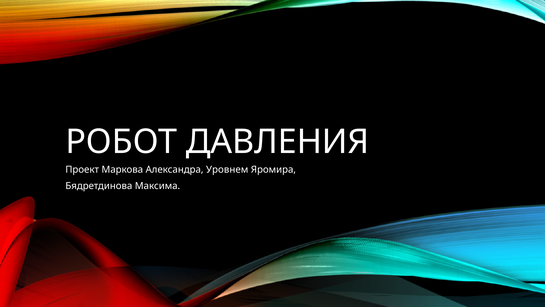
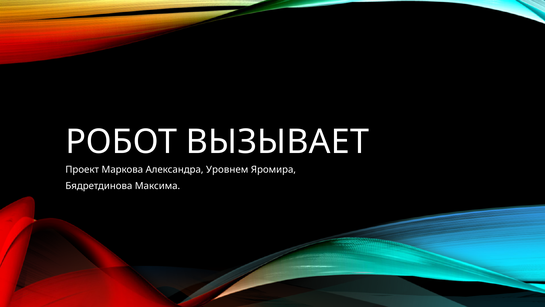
ДАВЛЕНИЯ: ДАВЛЕНИЯ -> ВЫЗЫВАЕТ
